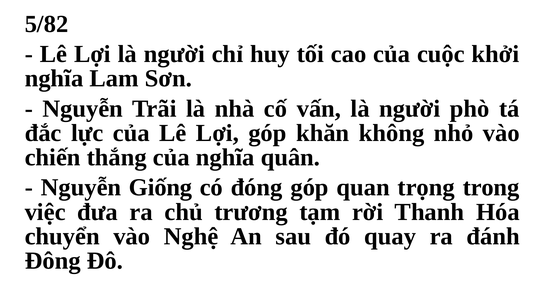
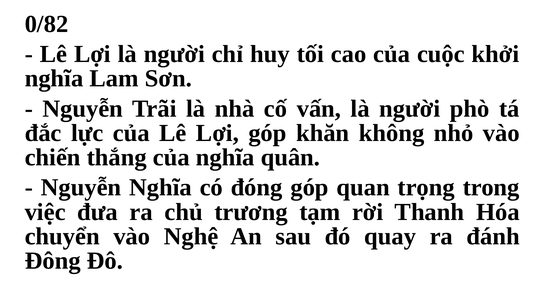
5/82: 5/82 -> 0/82
Nguyễn Giống: Giống -> Nghĩa
